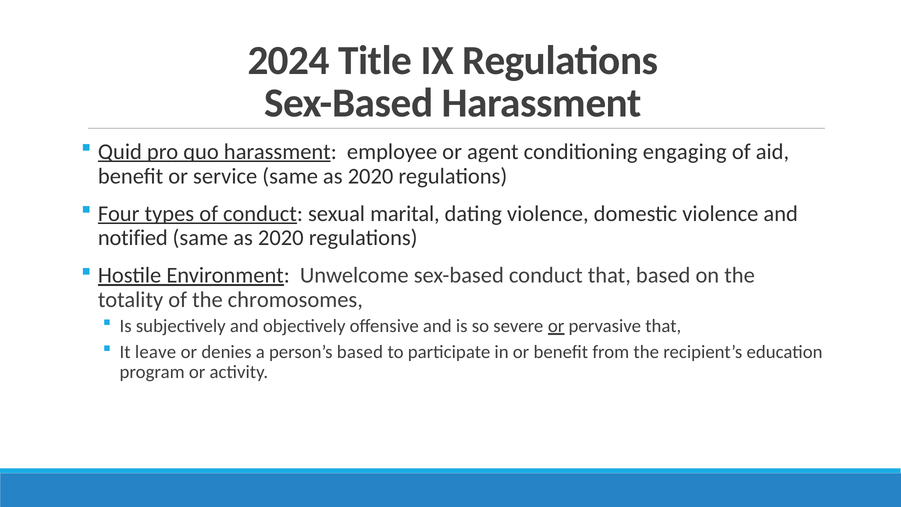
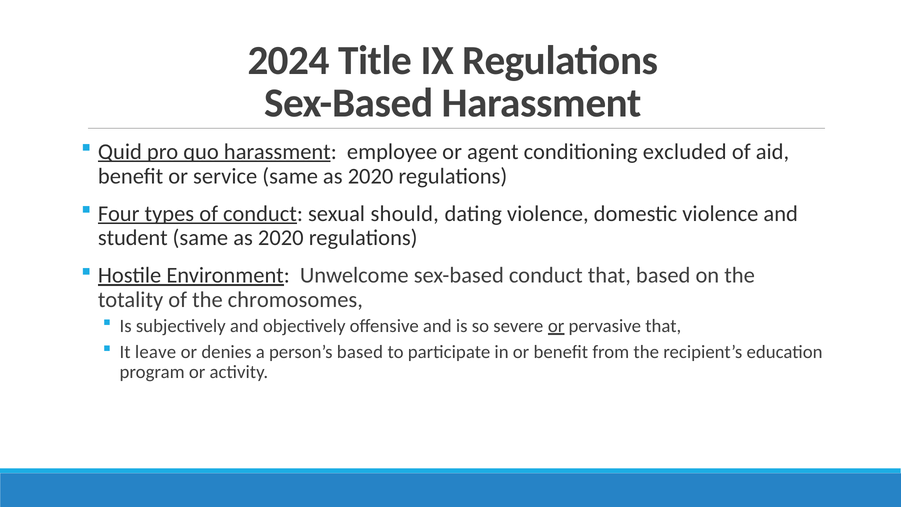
engaging: engaging -> excluded
marital: marital -> should
notified: notified -> student
